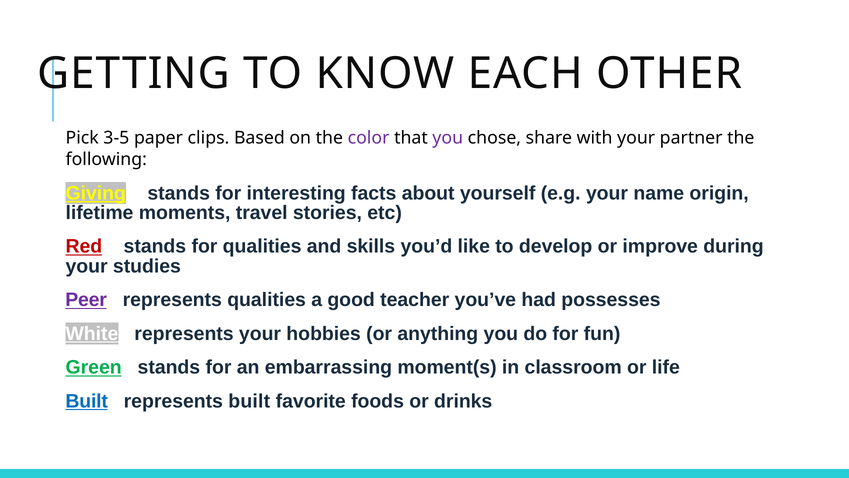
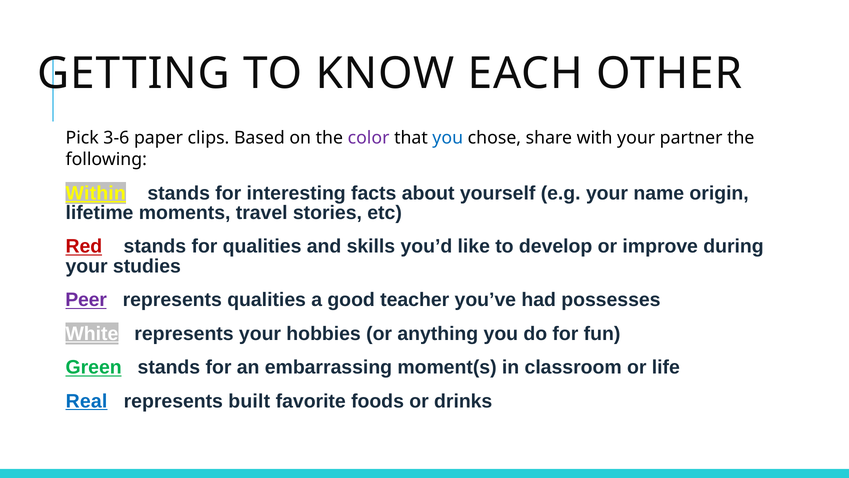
3-5: 3-5 -> 3-6
you at (448, 138) colour: purple -> blue
Giving: Giving -> Within
Built at (87, 401): Built -> Real
